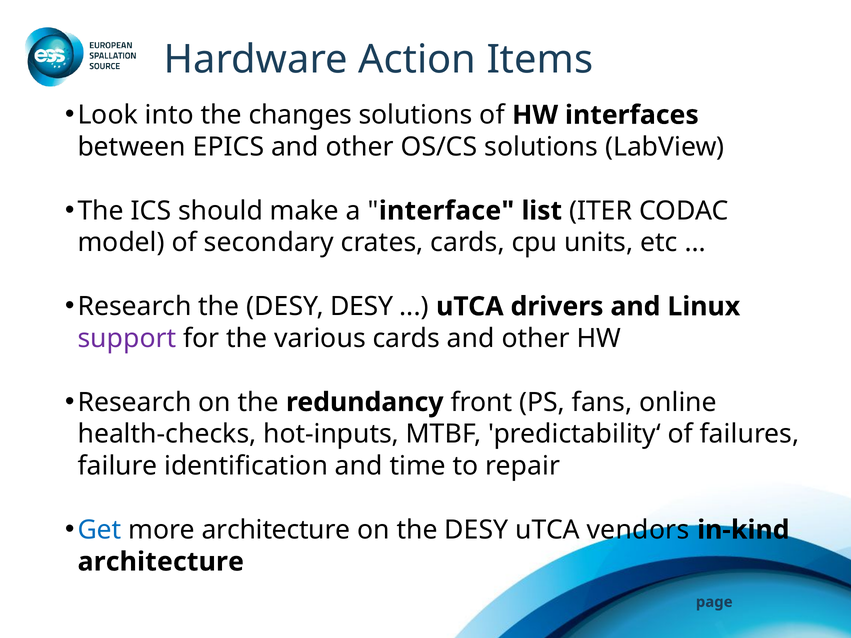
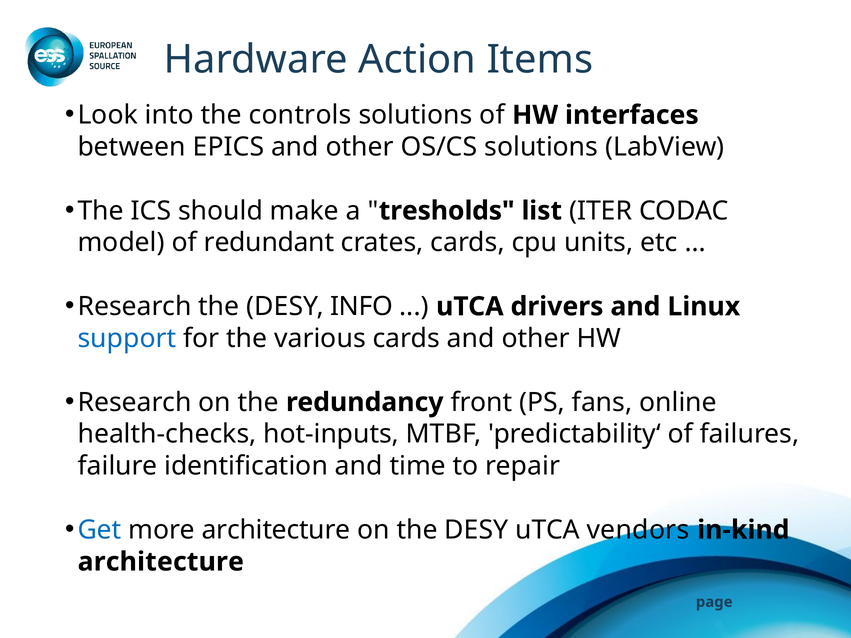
changes: changes -> controls
interface: interface -> tresholds
secondary: secondary -> redundant
DESY DESY: DESY -> INFO
support colour: purple -> blue
